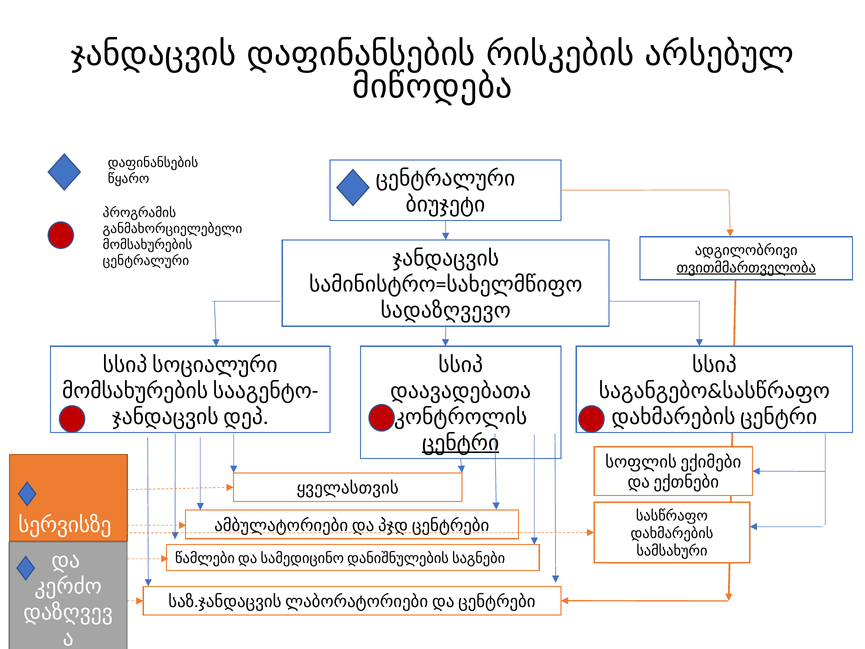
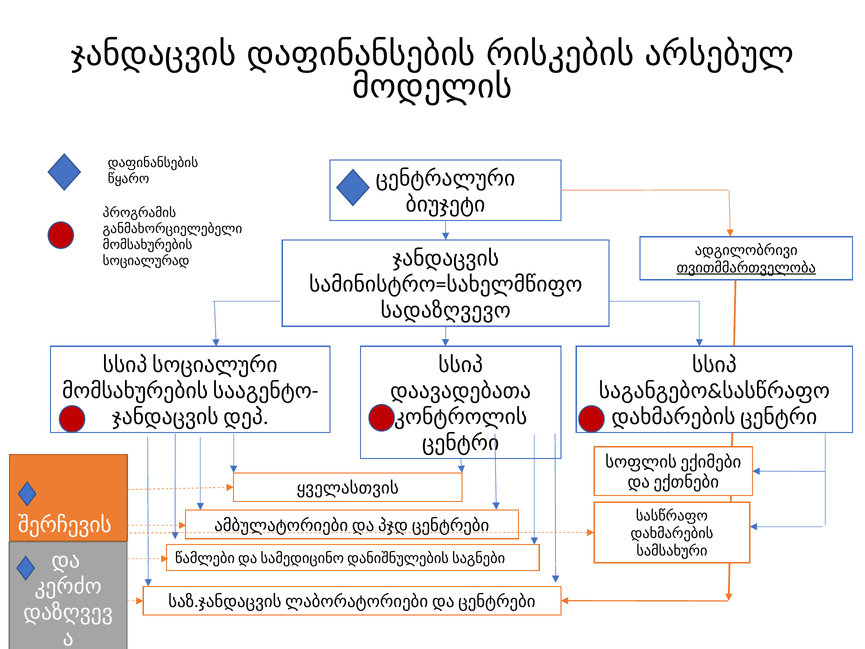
მიწოდება: მიწოდება -> მოდელის
ცენტრალური at (146, 261): ცენტრალური -> სოციალურად
ცენტრი underline: present -> none
სერვისზე: სერვისზე -> შერჩევის
